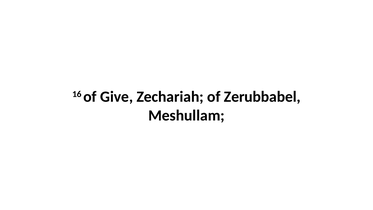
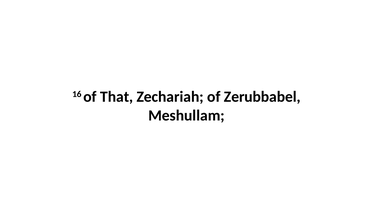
Give: Give -> That
